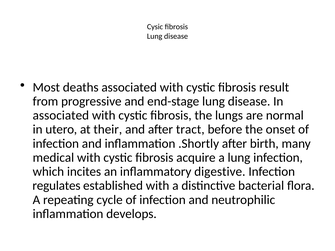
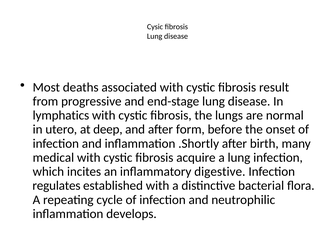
associated at (61, 115): associated -> lymphatics
their: their -> deep
tract: tract -> form
